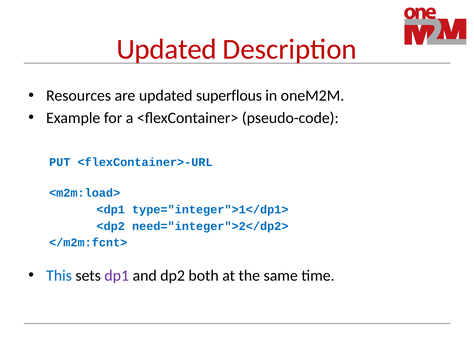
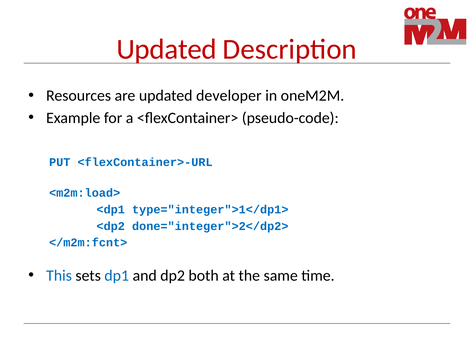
superflous: superflous -> developer
need="integer">2</dp2>: need="integer">2</dp2> -> done="integer">2</dp2>
dp1 colour: purple -> blue
